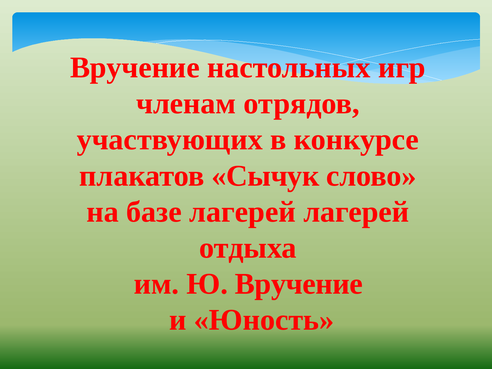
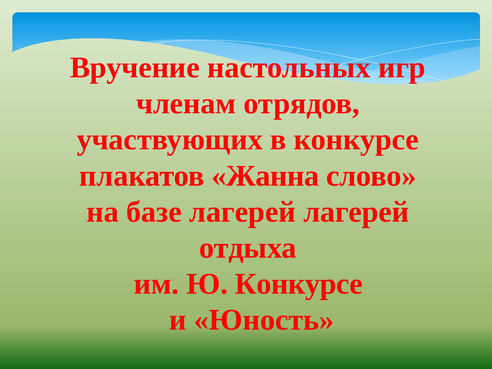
Сычук: Сычук -> Жанна
Ю Вручение: Вручение -> Конкурсе
